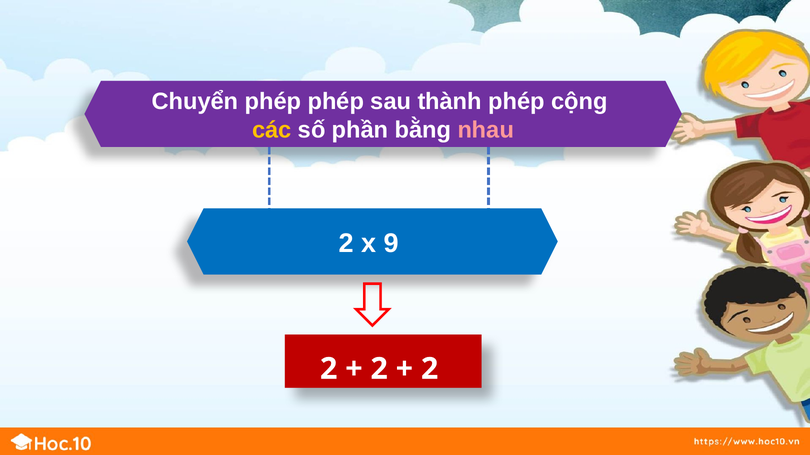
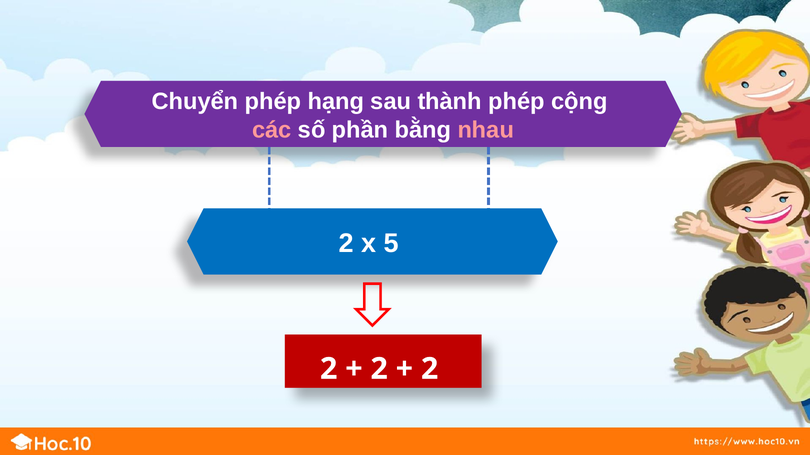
phép phép: phép -> hạng
các colour: yellow -> pink
9: 9 -> 5
